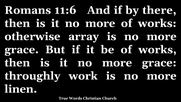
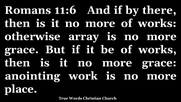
throughly: throughly -> anointing
linen: linen -> place
